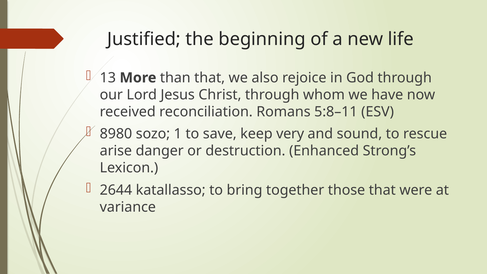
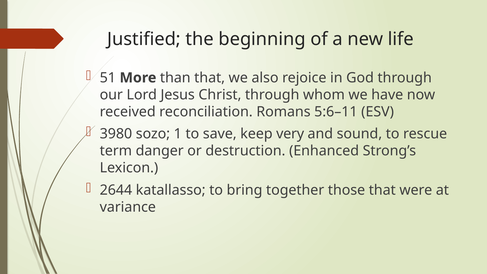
13: 13 -> 51
5:8–11: 5:8–11 -> 5:6–11
8980: 8980 -> 3980
arise: arise -> term
